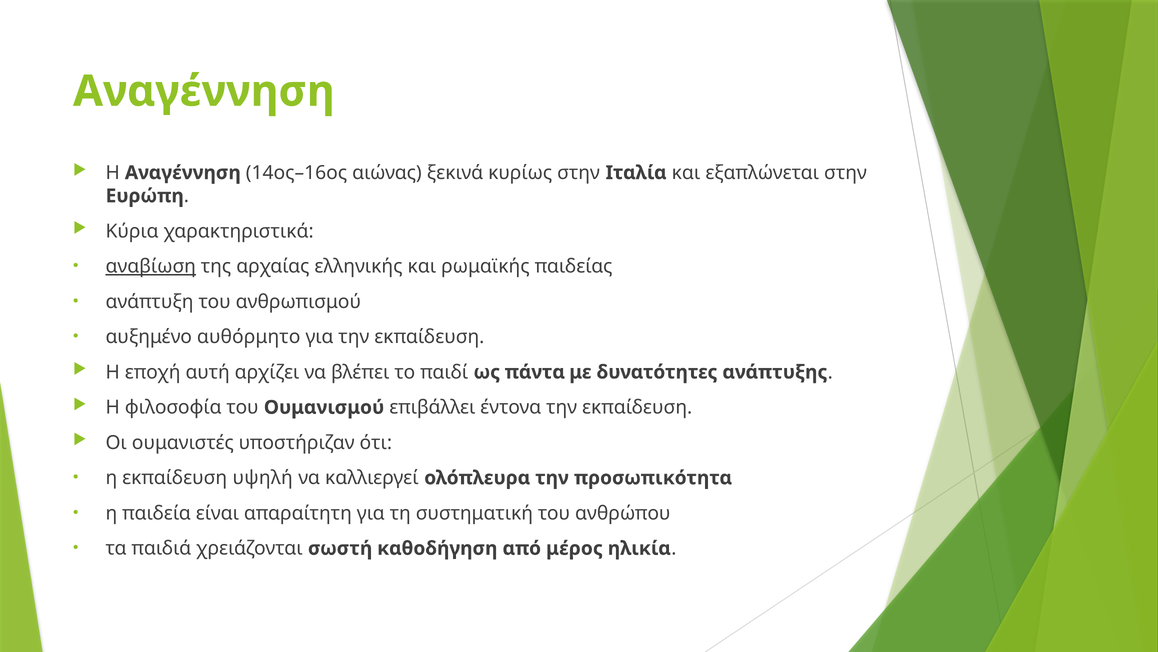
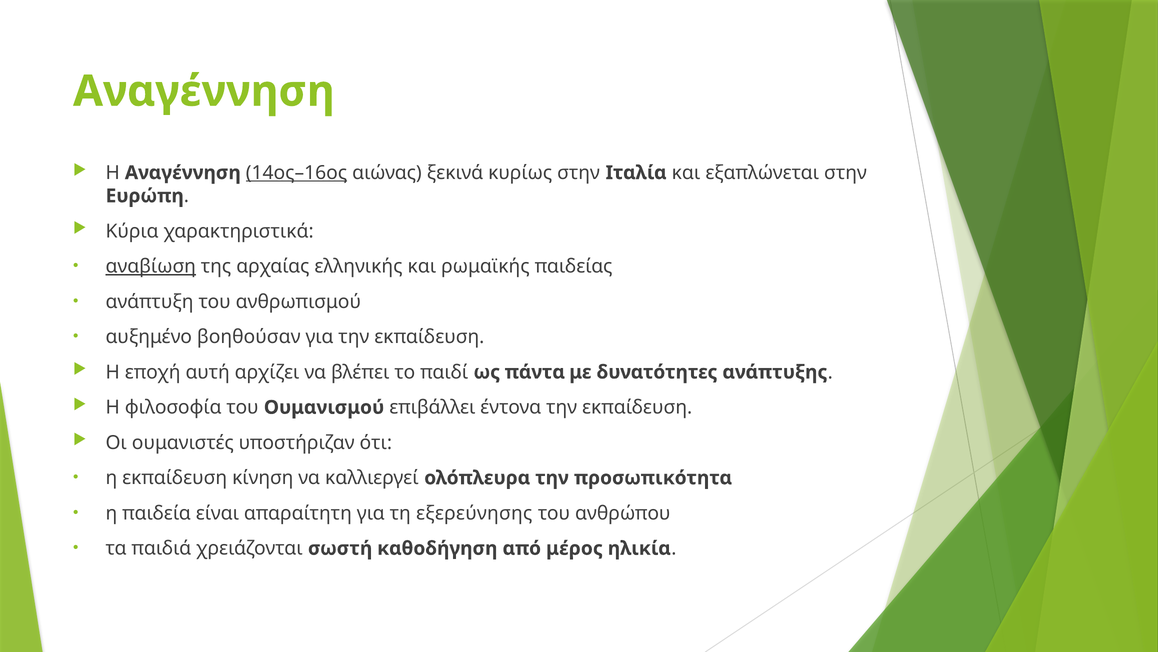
14ος–16ος underline: none -> present
αυθόρμητο: αυθόρμητο -> βοηθούσαν
υψηλή: υψηλή -> κίνηση
συστηματική: συστηματική -> εξερεύνησης
